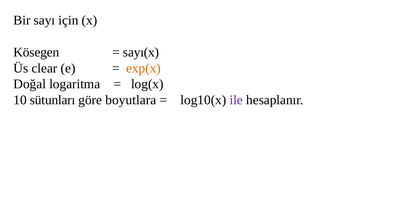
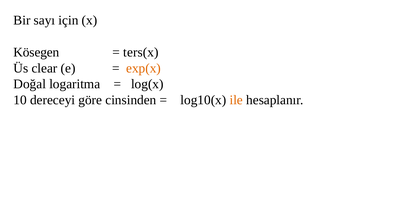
sayı(x: sayı(x -> ters(x
sütunları: sütunları -> dereceyi
boyutlara: boyutlara -> cinsinden
ile colour: purple -> orange
